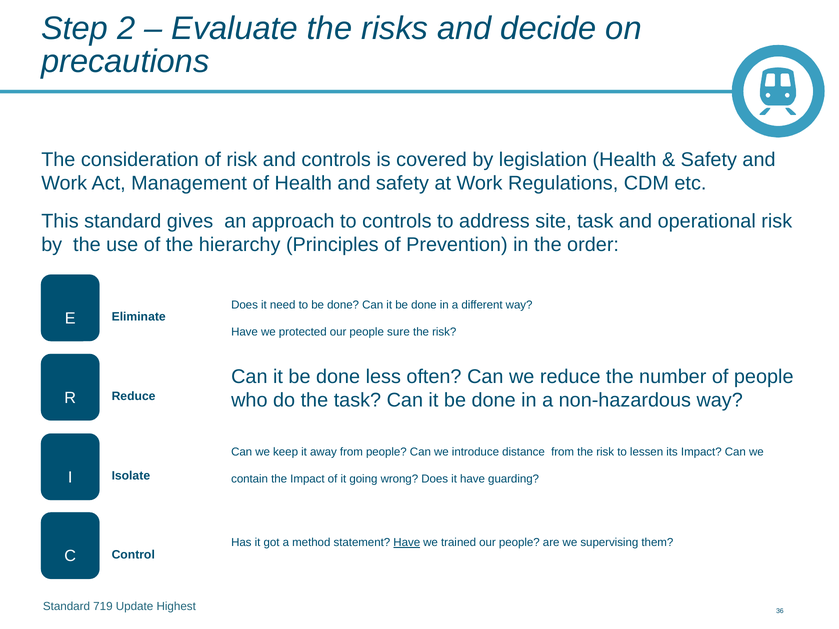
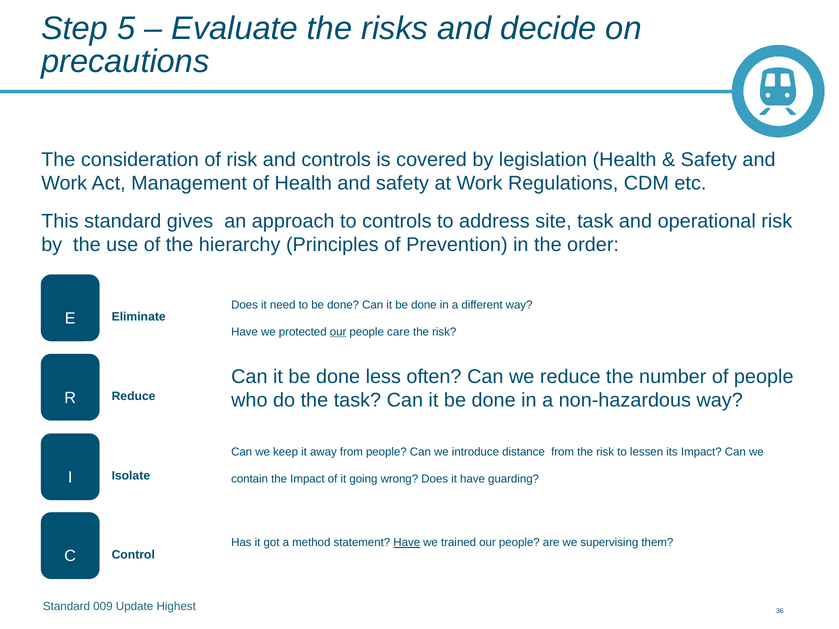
2: 2 -> 5
our at (338, 332) underline: none -> present
sure: sure -> care
719: 719 -> 009
